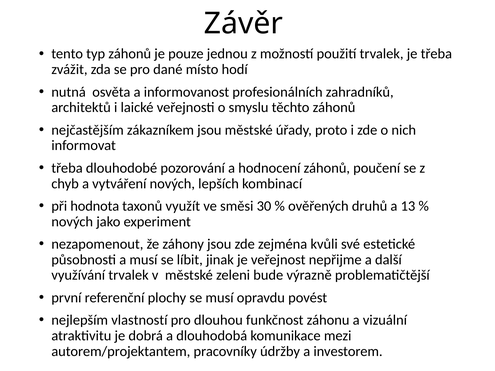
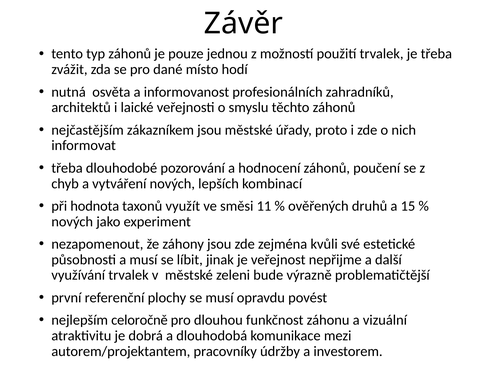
30: 30 -> 11
13: 13 -> 15
vlastností: vlastností -> celoročně
